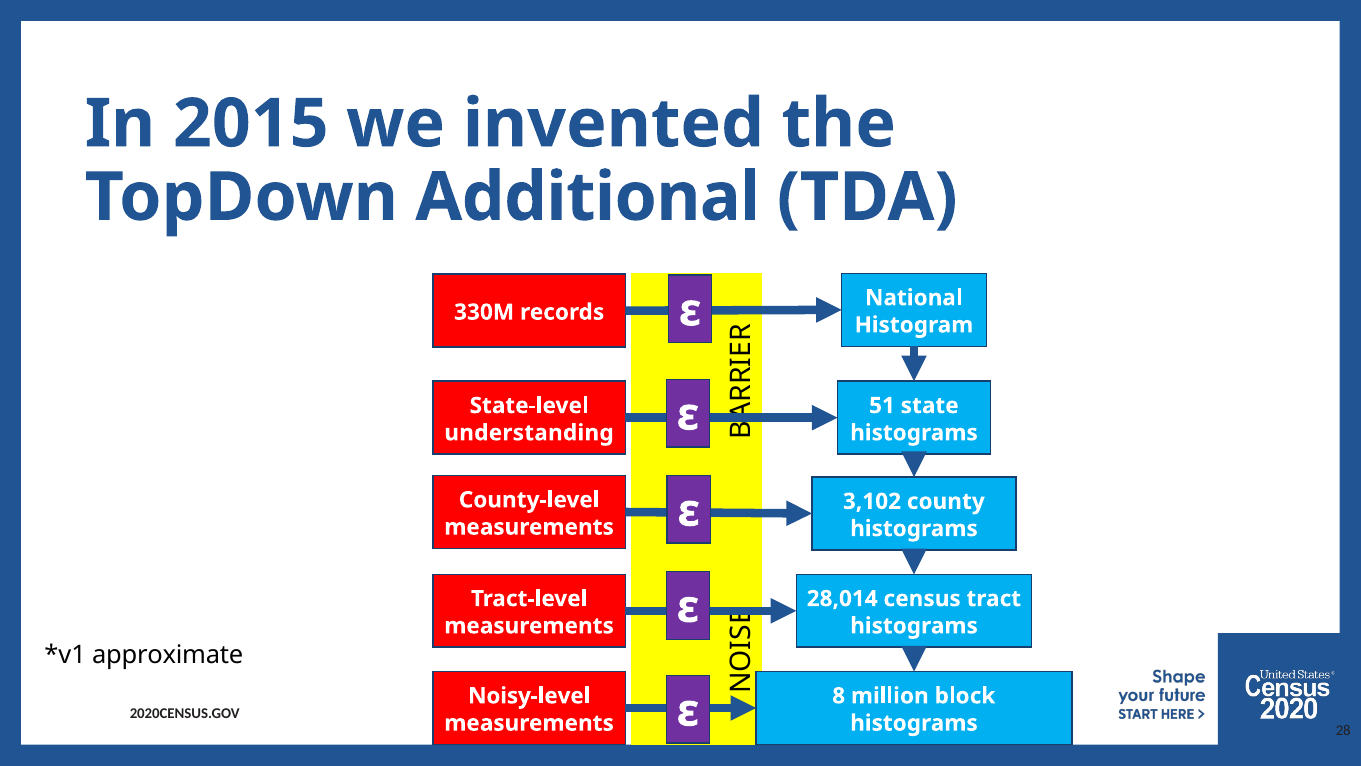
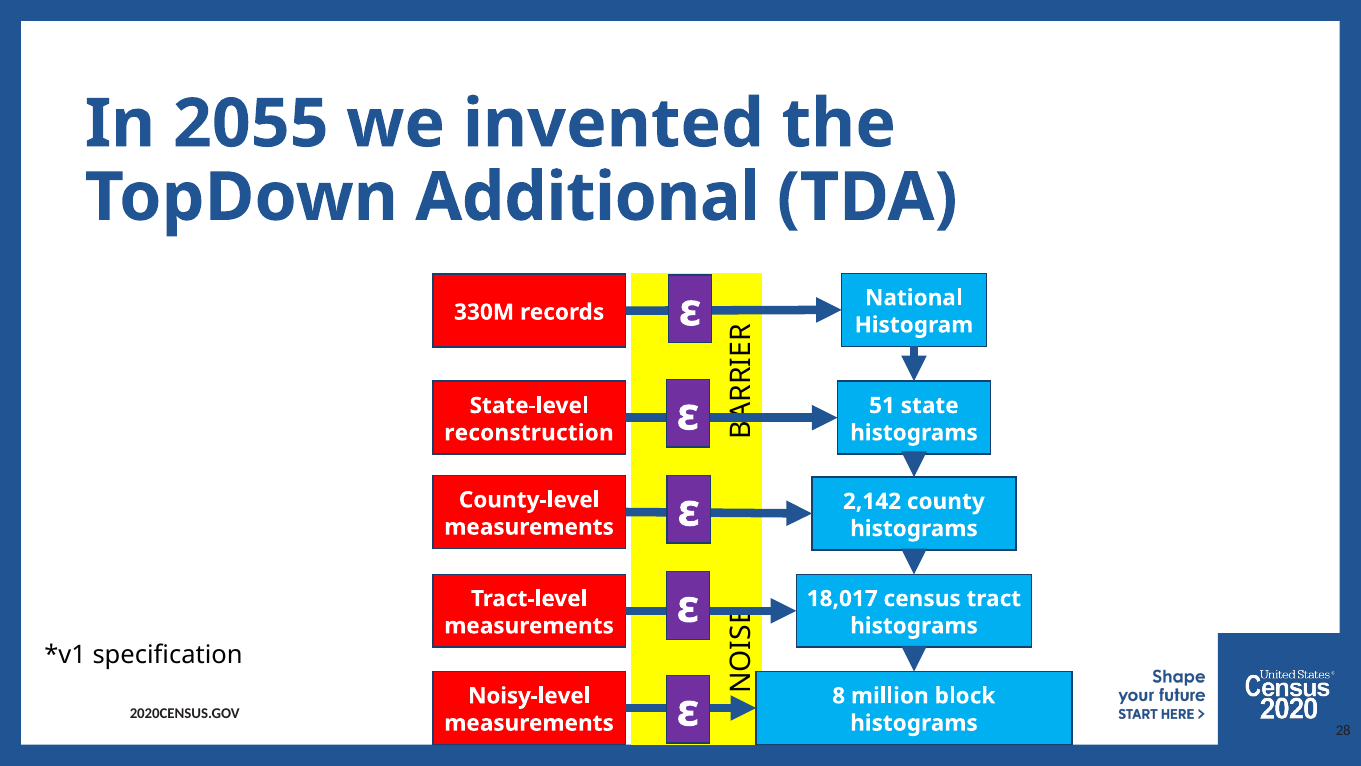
2015: 2015 -> 2055
understanding: understanding -> reconstruction
3,102: 3,102 -> 2,142
28,014: 28,014 -> 18,017
approximate: approximate -> specification
